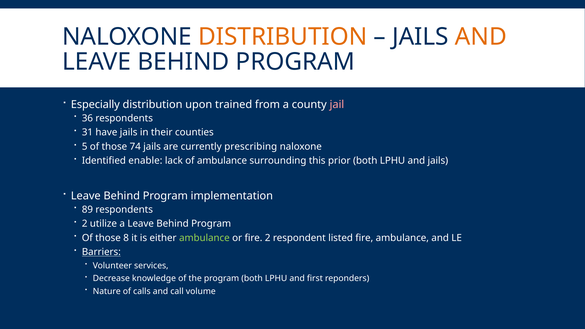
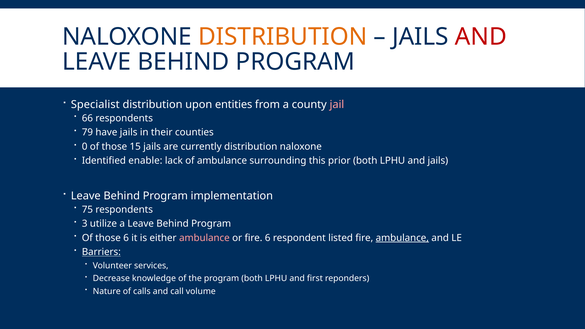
AND at (481, 37) colour: orange -> red
Especially: Especially -> Specialist
trained: trained -> entities
36: 36 -> 66
31: 31 -> 79
5: 5 -> 0
74: 74 -> 15
currently prescribing: prescribing -> distribution
89: 89 -> 75
2 at (85, 224): 2 -> 3
those 8: 8 -> 6
ambulance at (204, 238) colour: light green -> pink
fire 2: 2 -> 6
ambulance at (402, 238) underline: none -> present
